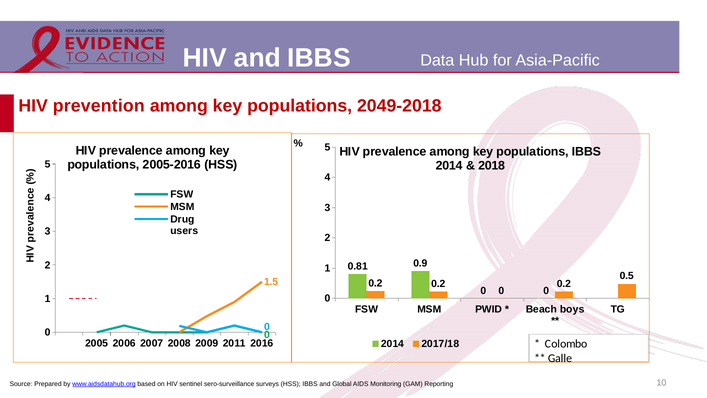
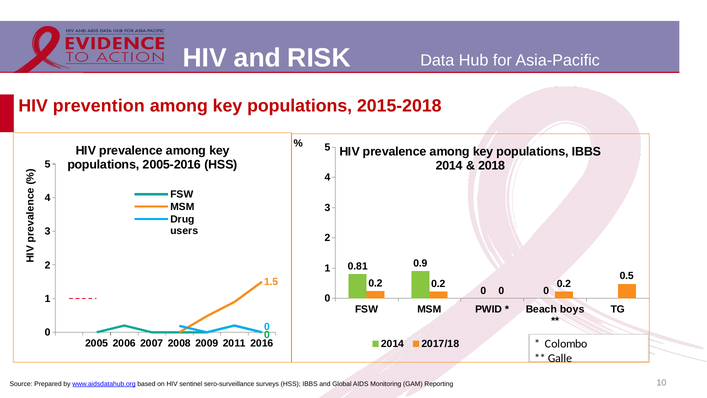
and IBBS: IBBS -> RISK
2049-2018: 2049-2018 -> 2015-2018
